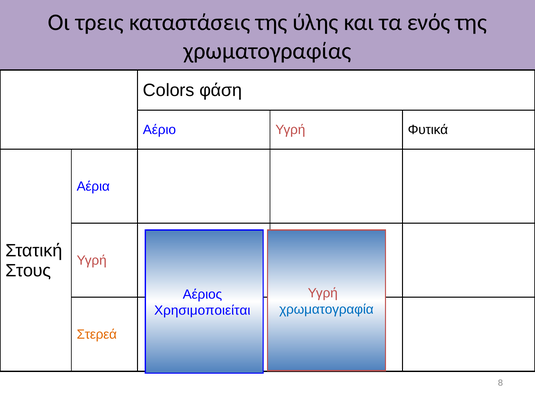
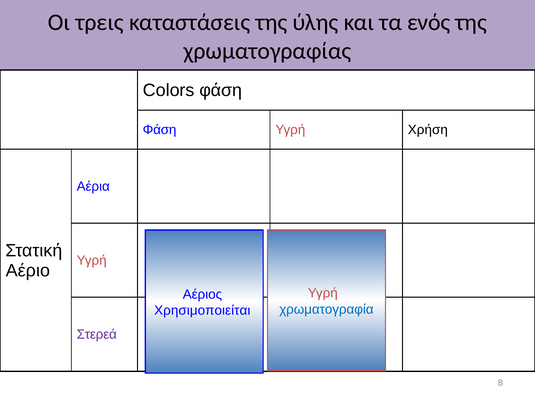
Αέριο at (159, 130): Αέριο -> Φάση
Φυτικά: Φυτικά -> Χρήση
Στους: Στους -> Αέριο
Στερεά colour: orange -> purple
